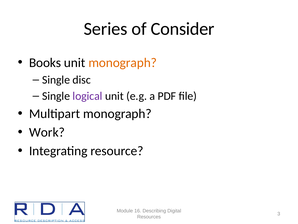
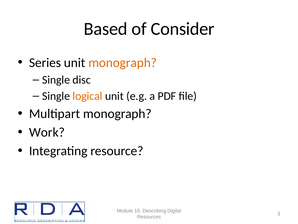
Series: Series -> Based
Books: Books -> Series
logical colour: purple -> orange
